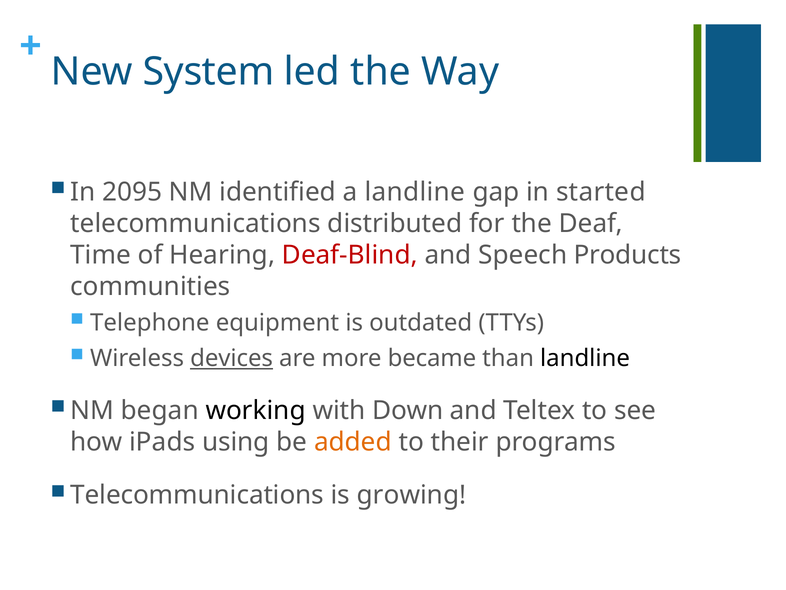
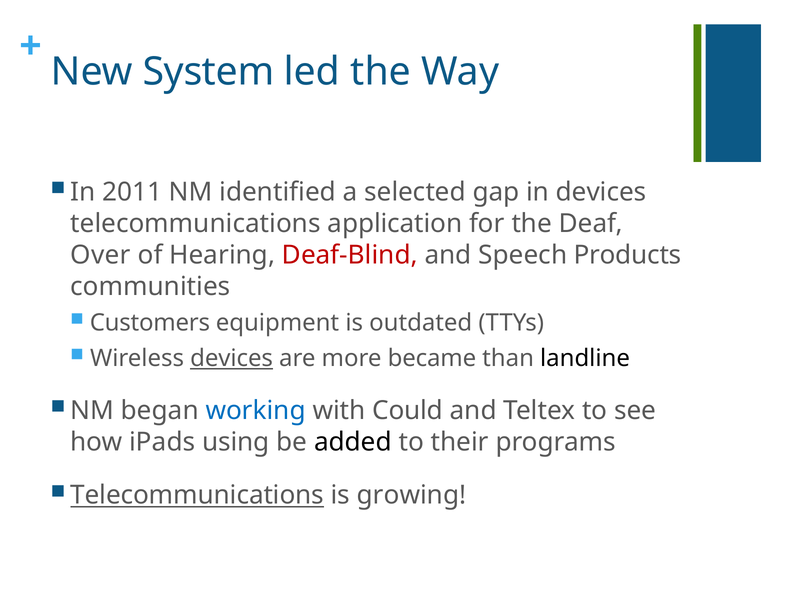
2095: 2095 -> 2011
a landline: landline -> selected
in started: started -> devices
distributed: distributed -> application
Time: Time -> Over
Telephone: Telephone -> Customers
working colour: black -> blue
Down: Down -> Could
added colour: orange -> black
Telecommunications at (197, 495) underline: none -> present
